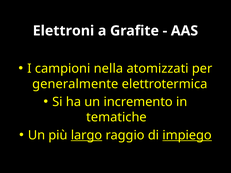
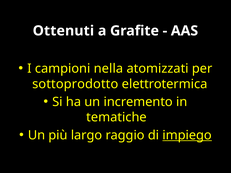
Elettroni: Elettroni -> Ottenuti
generalmente: generalmente -> sottoprodotto
largo underline: present -> none
